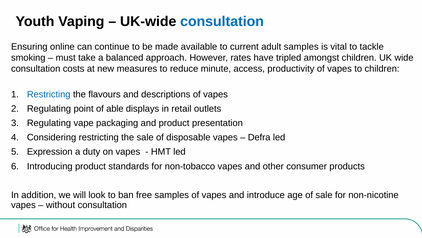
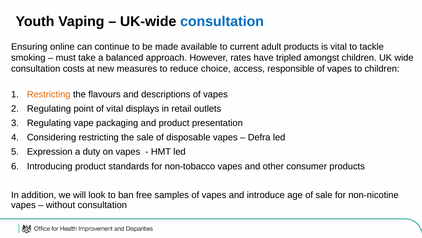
adult samples: samples -> products
minute: minute -> choice
productivity: productivity -> responsible
Restricting at (49, 94) colour: blue -> orange
of able: able -> vital
